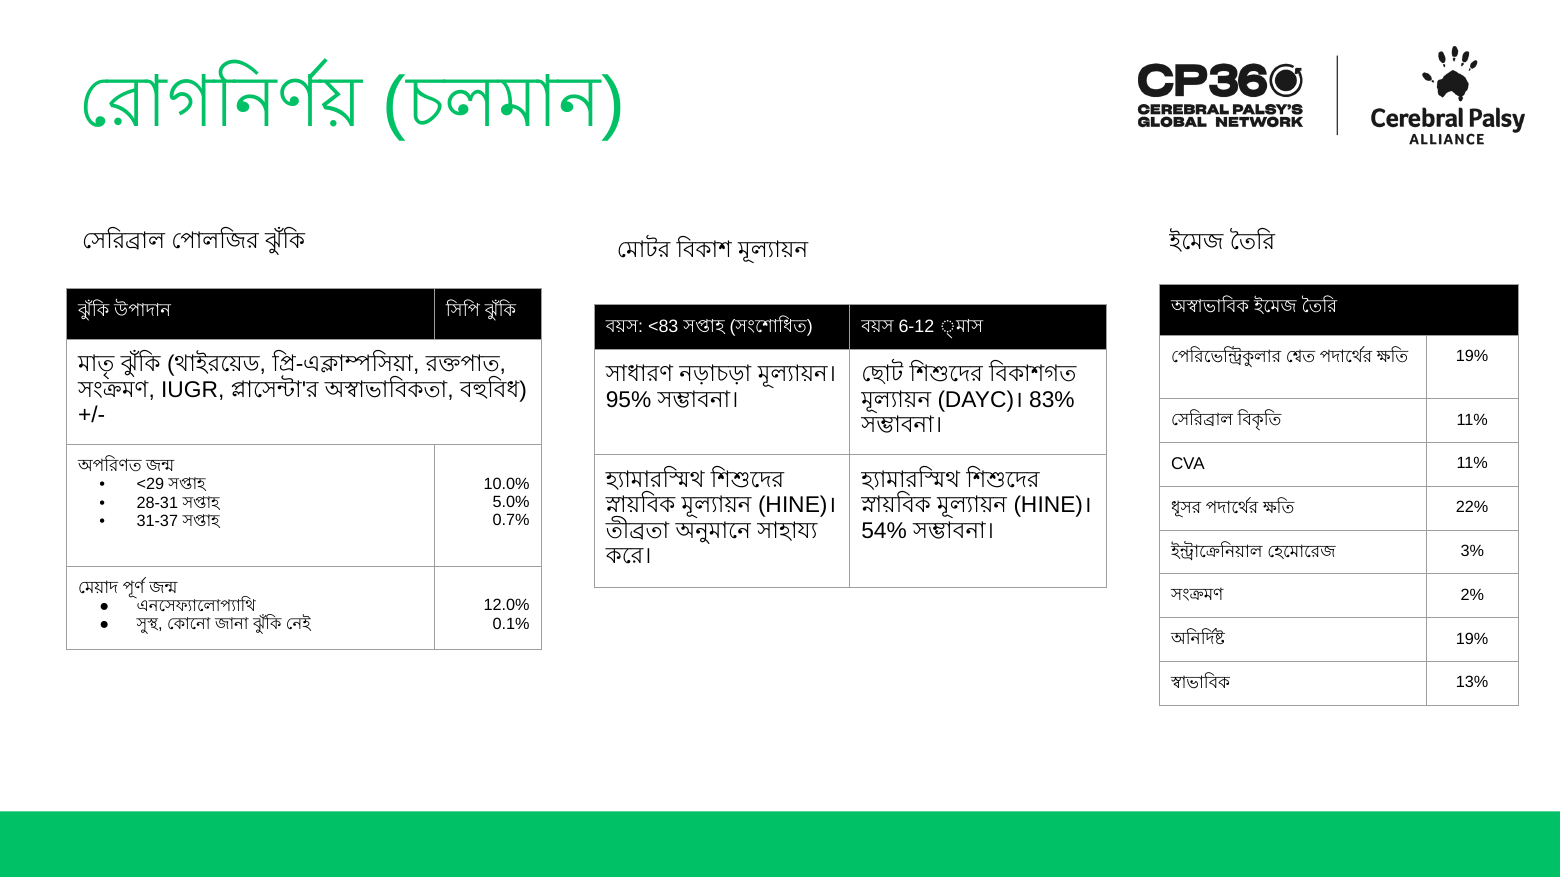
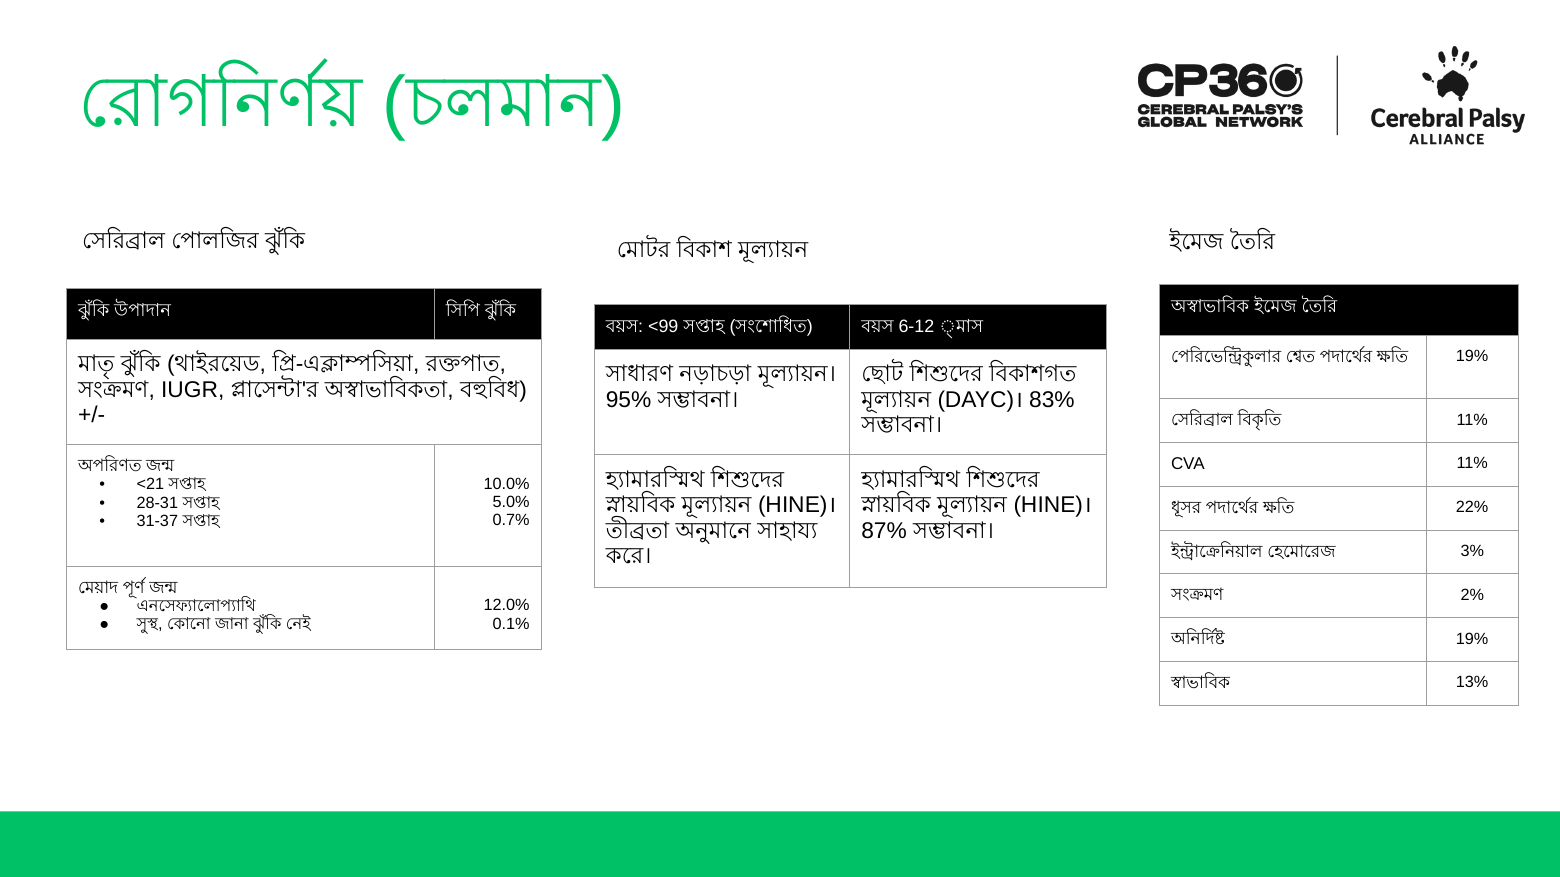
<83: <83 -> <99
<29: <29 -> <21
54%: 54% -> 87%
